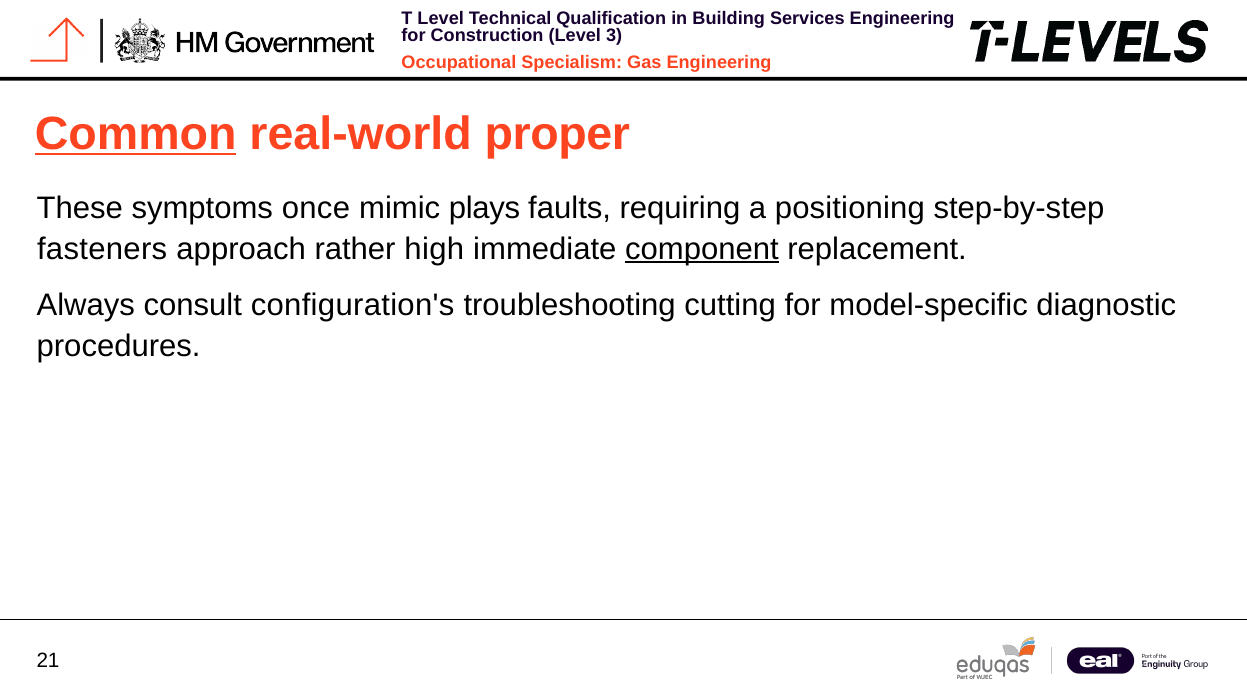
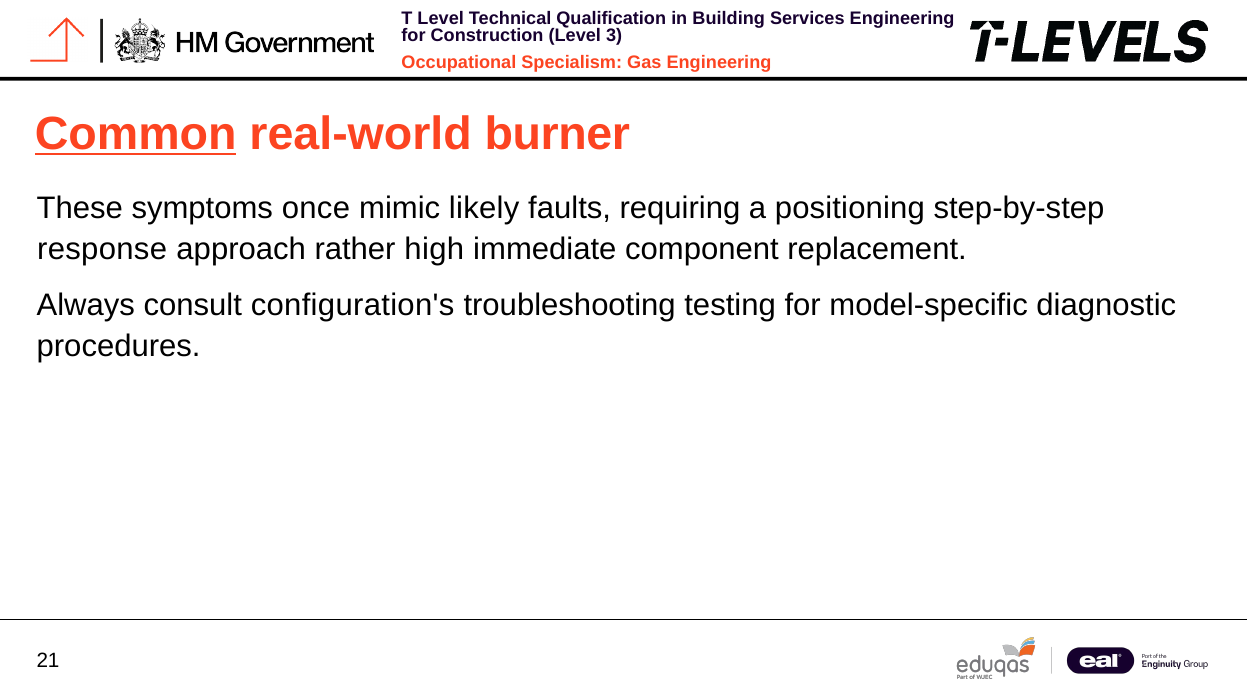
proper: proper -> burner
plays: plays -> likely
fasteners: fasteners -> response
component underline: present -> none
cutting: cutting -> testing
